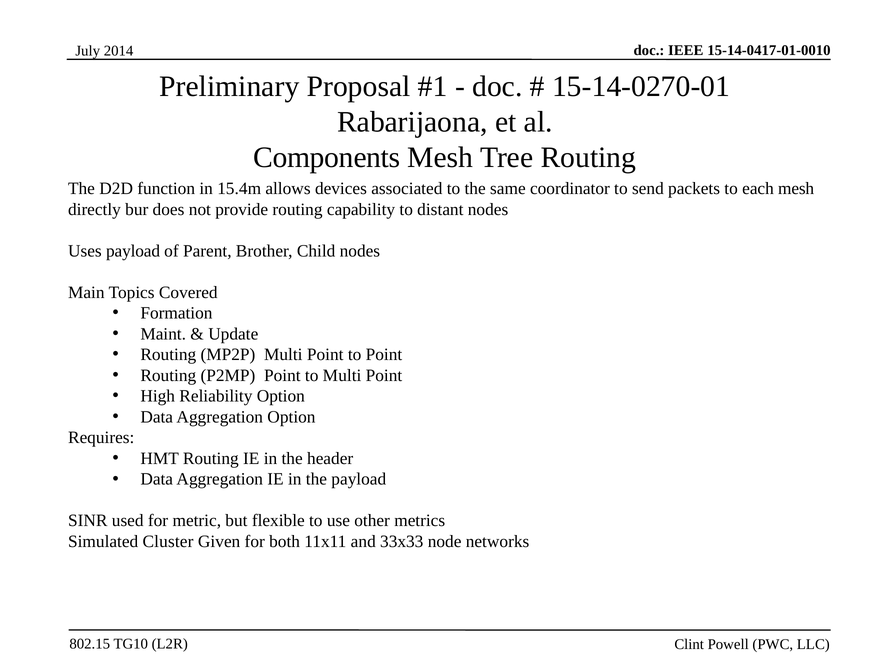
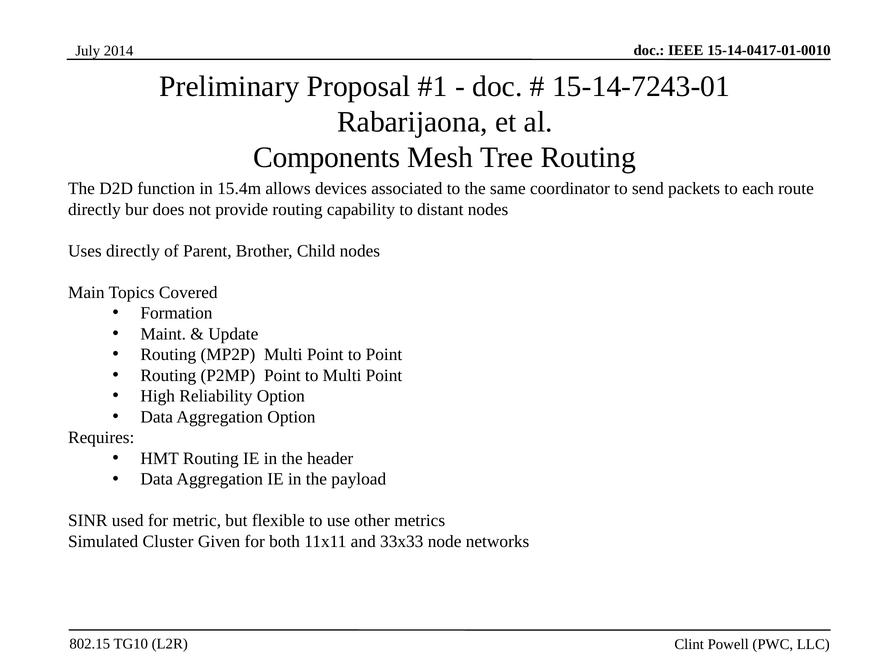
15-14-0270-01: 15-14-0270-01 -> 15-14-7243-01
each mesh: mesh -> route
Uses payload: payload -> directly
